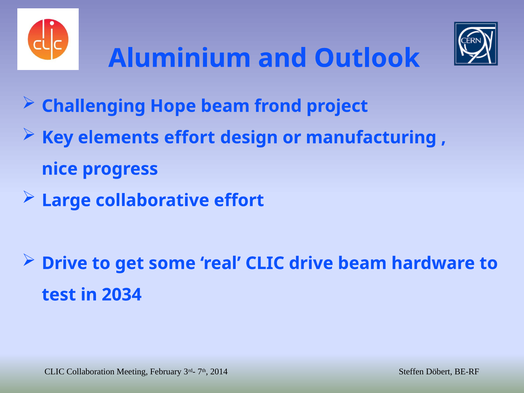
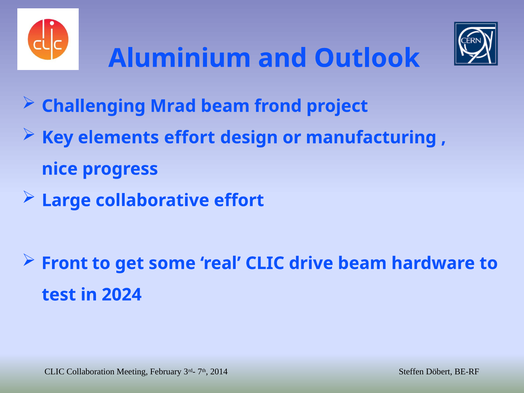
Hope: Hope -> Mrad
Drive at (65, 263): Drive -> Front
2034: 2034 -> 2024
